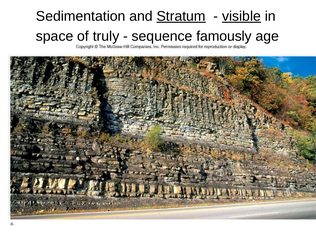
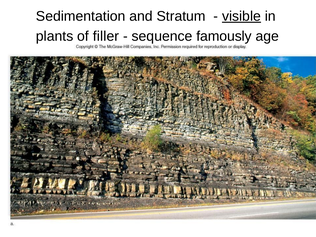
Stratum underline: present -> none
space: space -> plants
truly: truly -> filler
